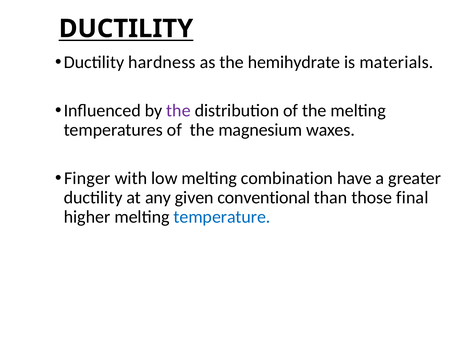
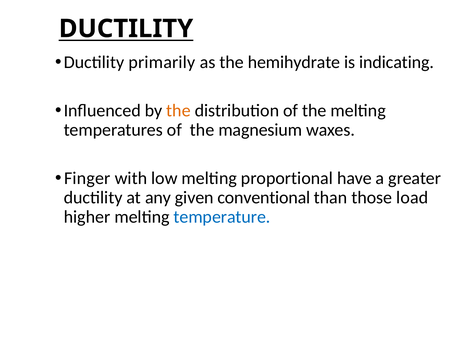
hardness: hardness -> primarily
materials: materials -> indicating
the at (178, 111) colour: purple -> orange
combination: combination -> proportional
final: final -> load
